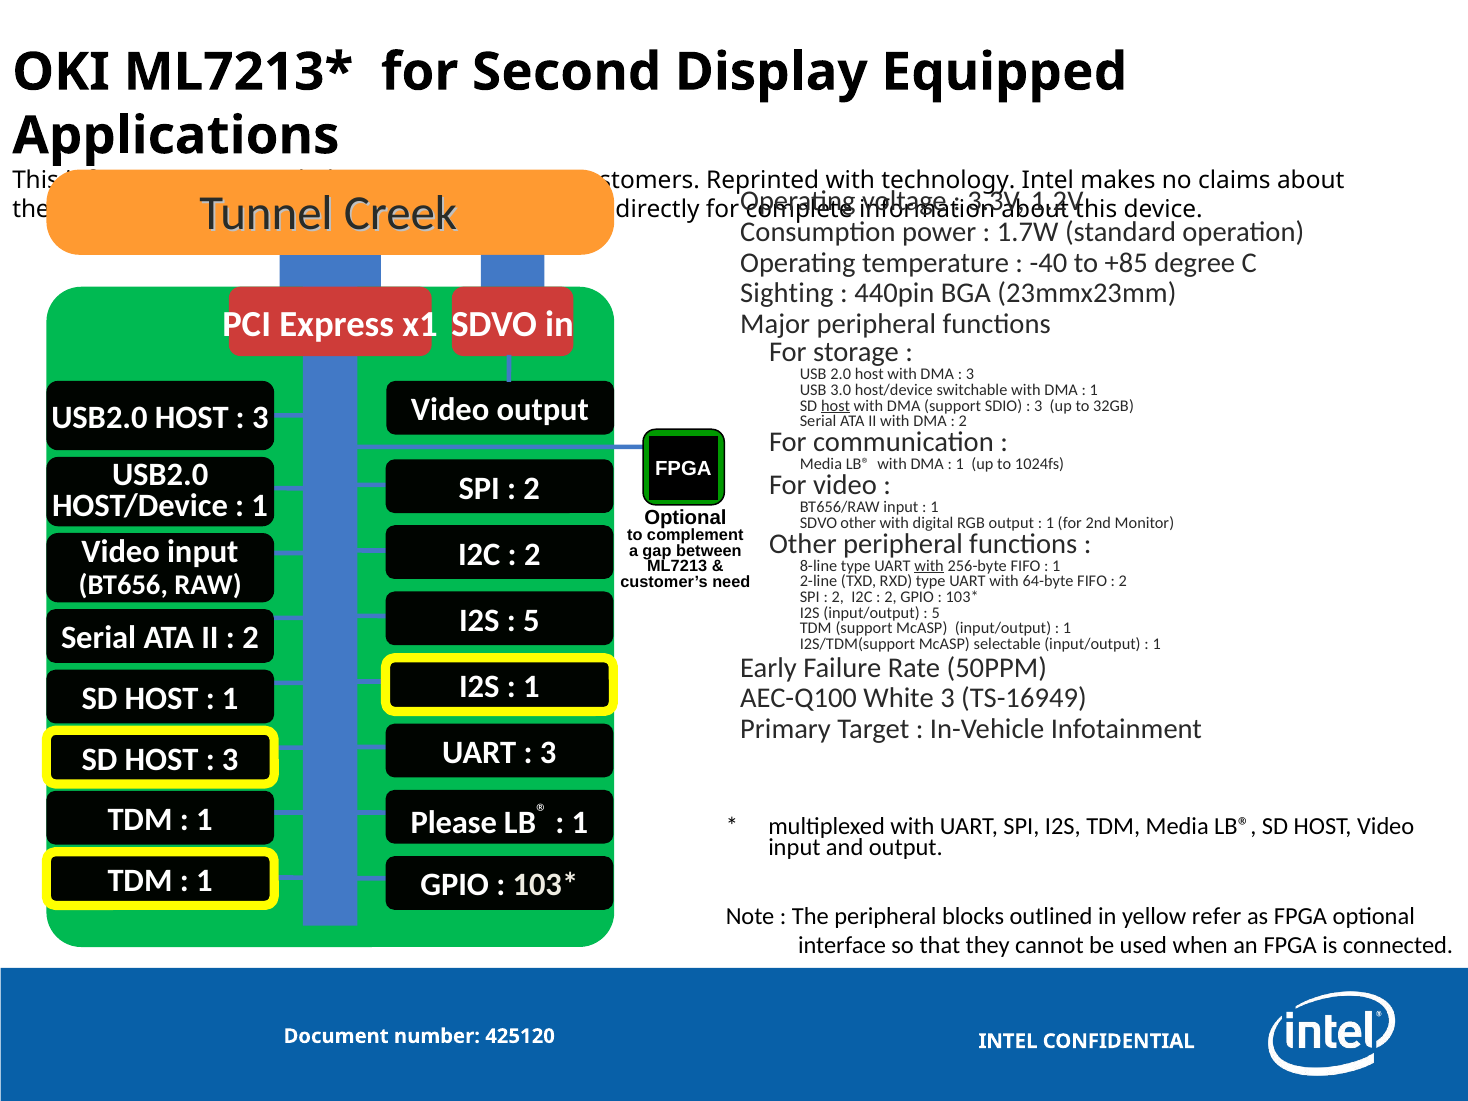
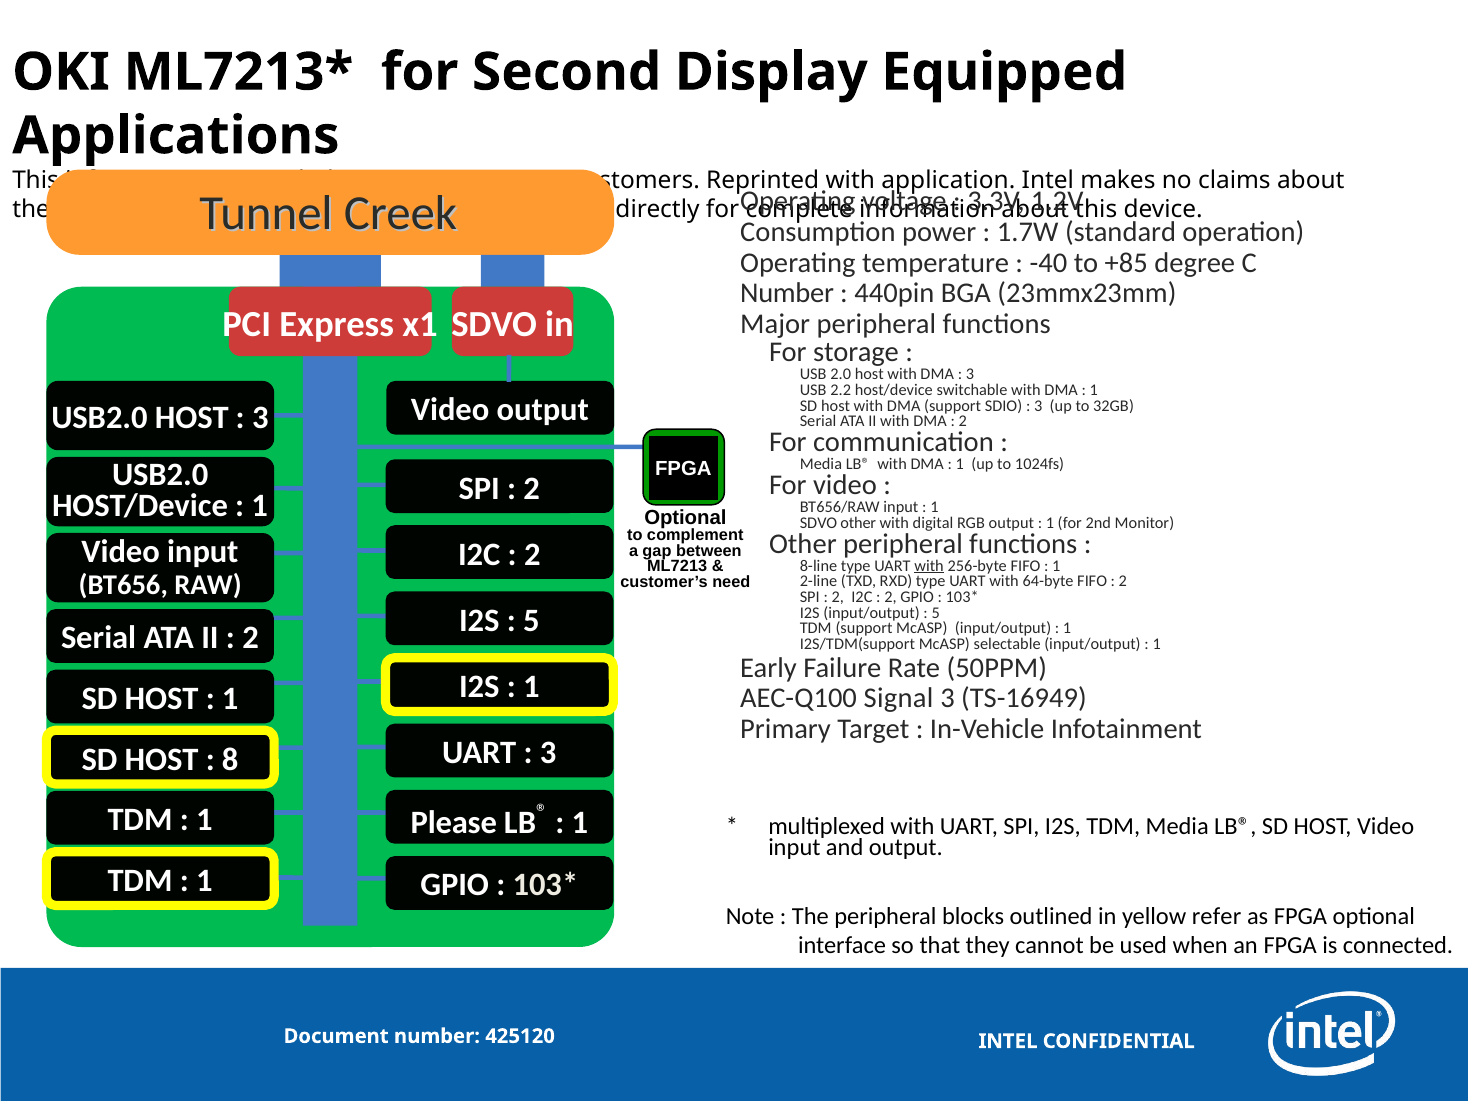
technology: technology -> application
Sighting at (787, 294): Sighting -> Number
3.0: 3.0 -> 2.2
host at (836, 406) underline: present -> none
White: White -> Signal
3 at (230, 759): 3 -> 8
